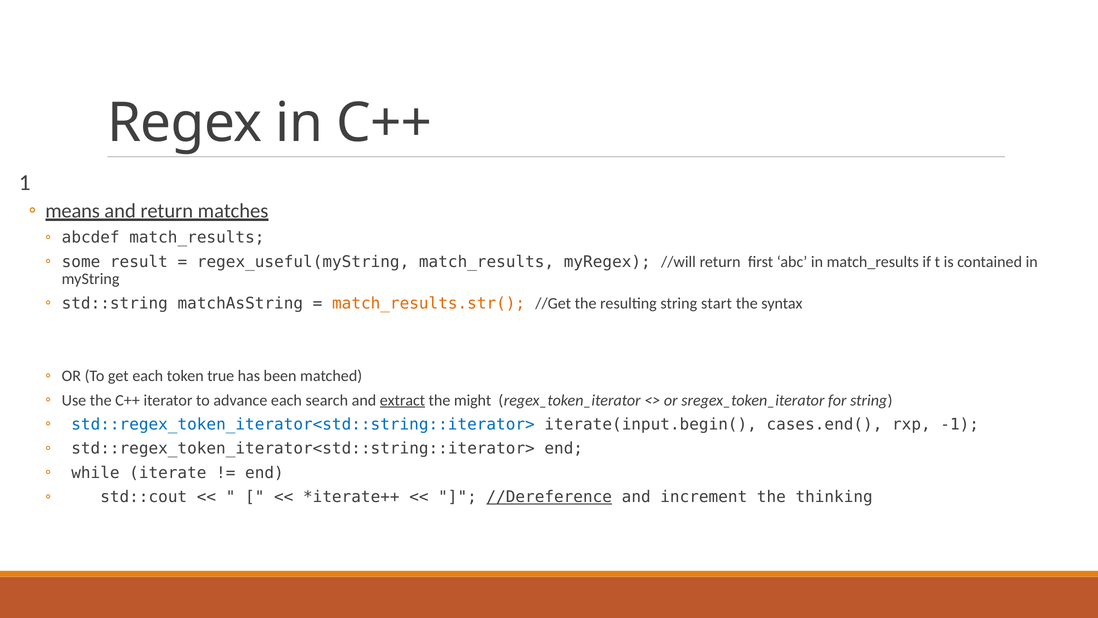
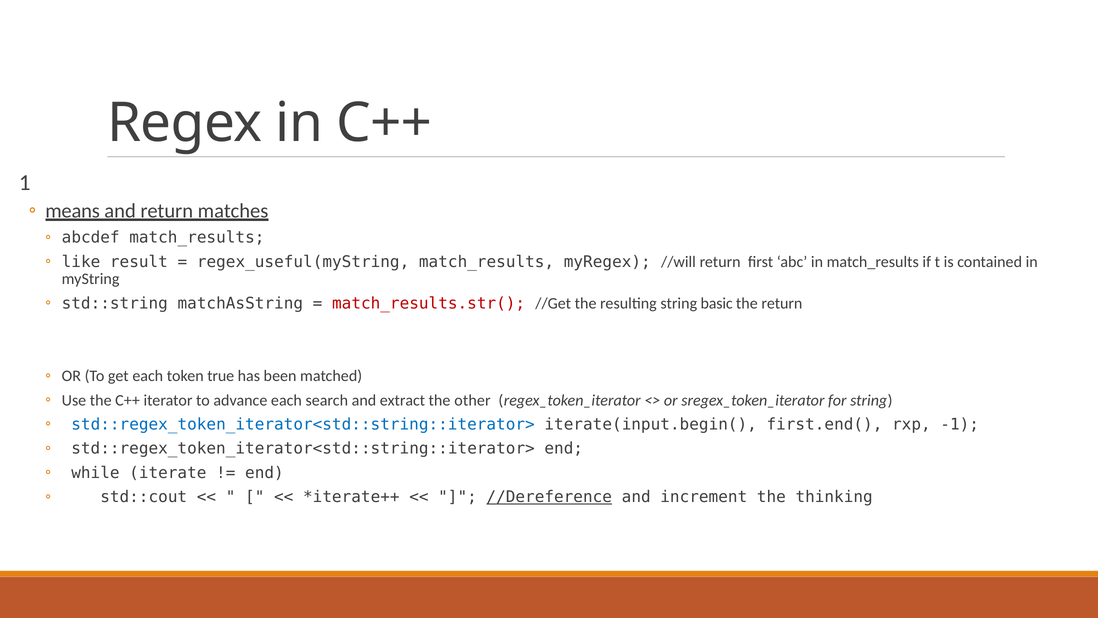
some: some -> like
match_results.str( colour: orange -> red
start: start -> basic
the syntax: syntax -> return
extract underline: present -> none
might: might -> other
cases.end(: cases.end( -> first.end(
